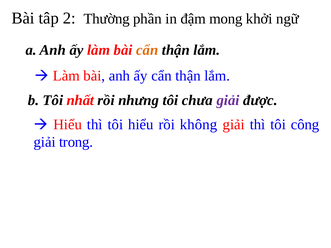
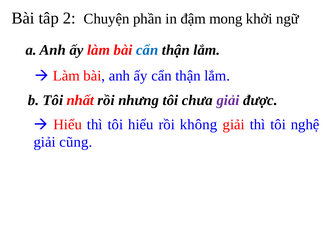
Thường: Thường -> Chuyện
cẩn at (147, 50) colour: orange -> blue
công: công -> nghệ
trong: trong -> cũng
